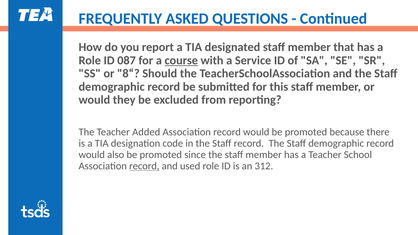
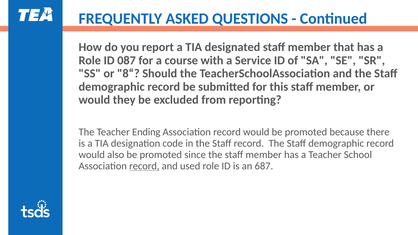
course underline: present -> none
Added: Added -> Ending
312: 312 -> 687
